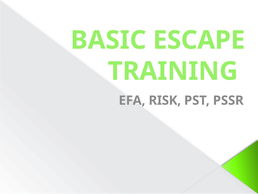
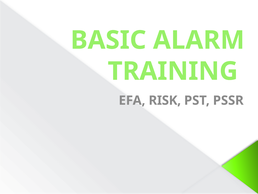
ESCAPE: ESCAPE -> ALARM
